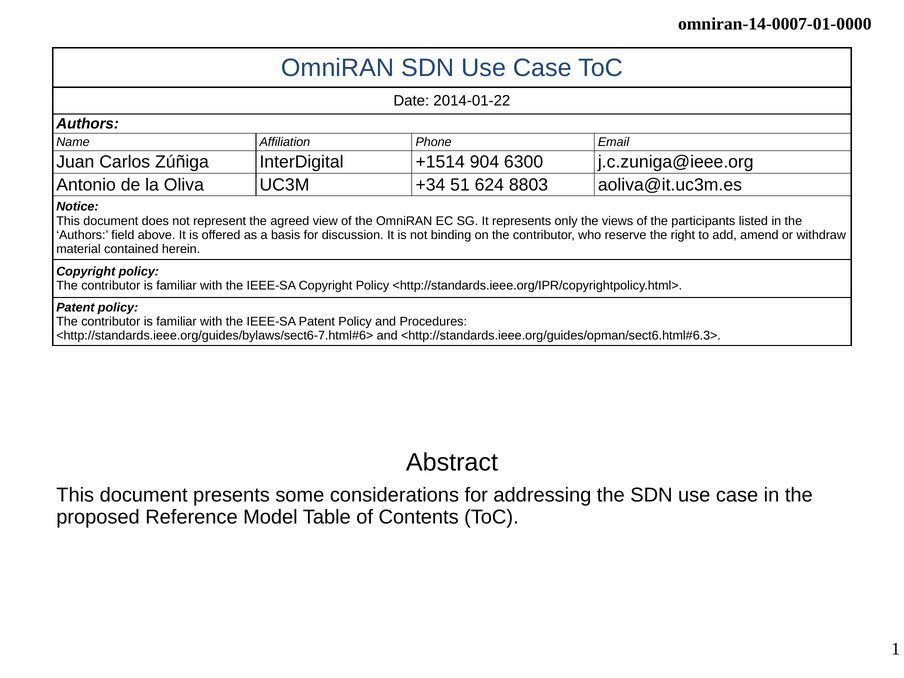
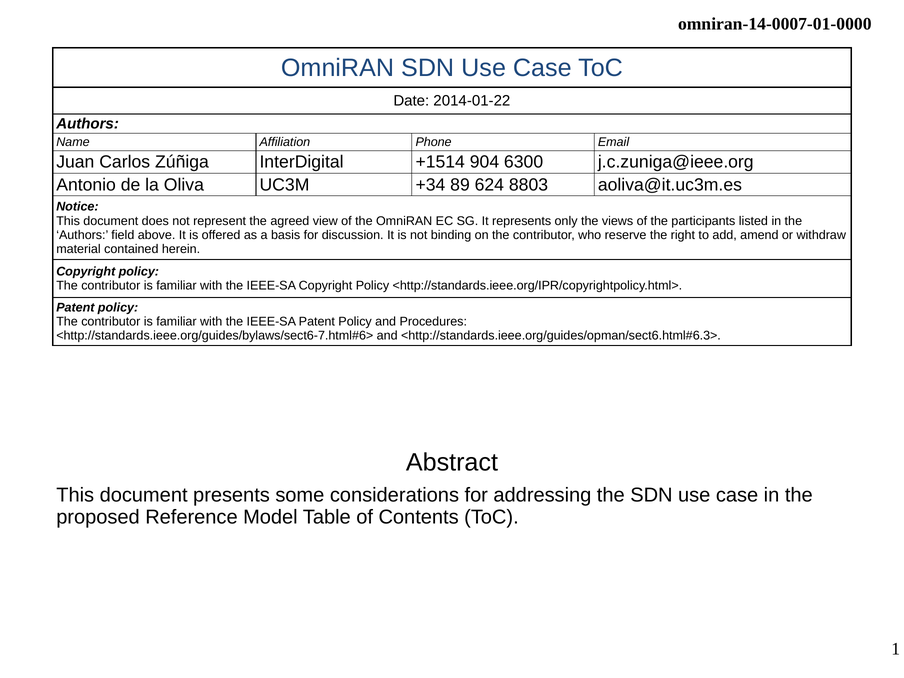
51: 51 -> 89
